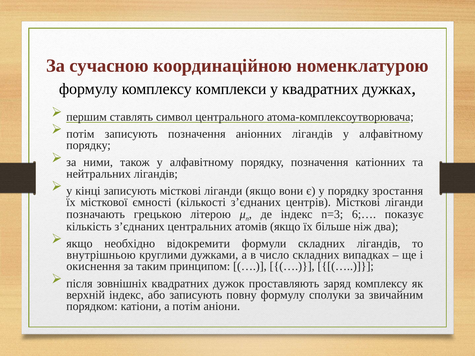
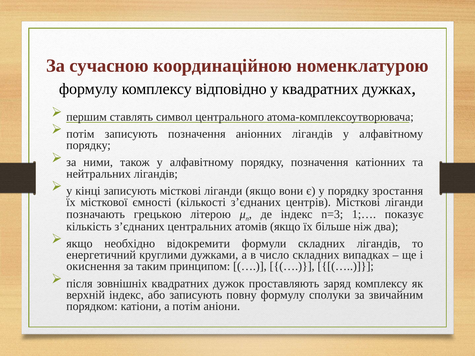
комплекси: комплекси -> відповідно
6;…: 6;… -> 1;…
внутрішньою: внутрішньою -> енергетичний
